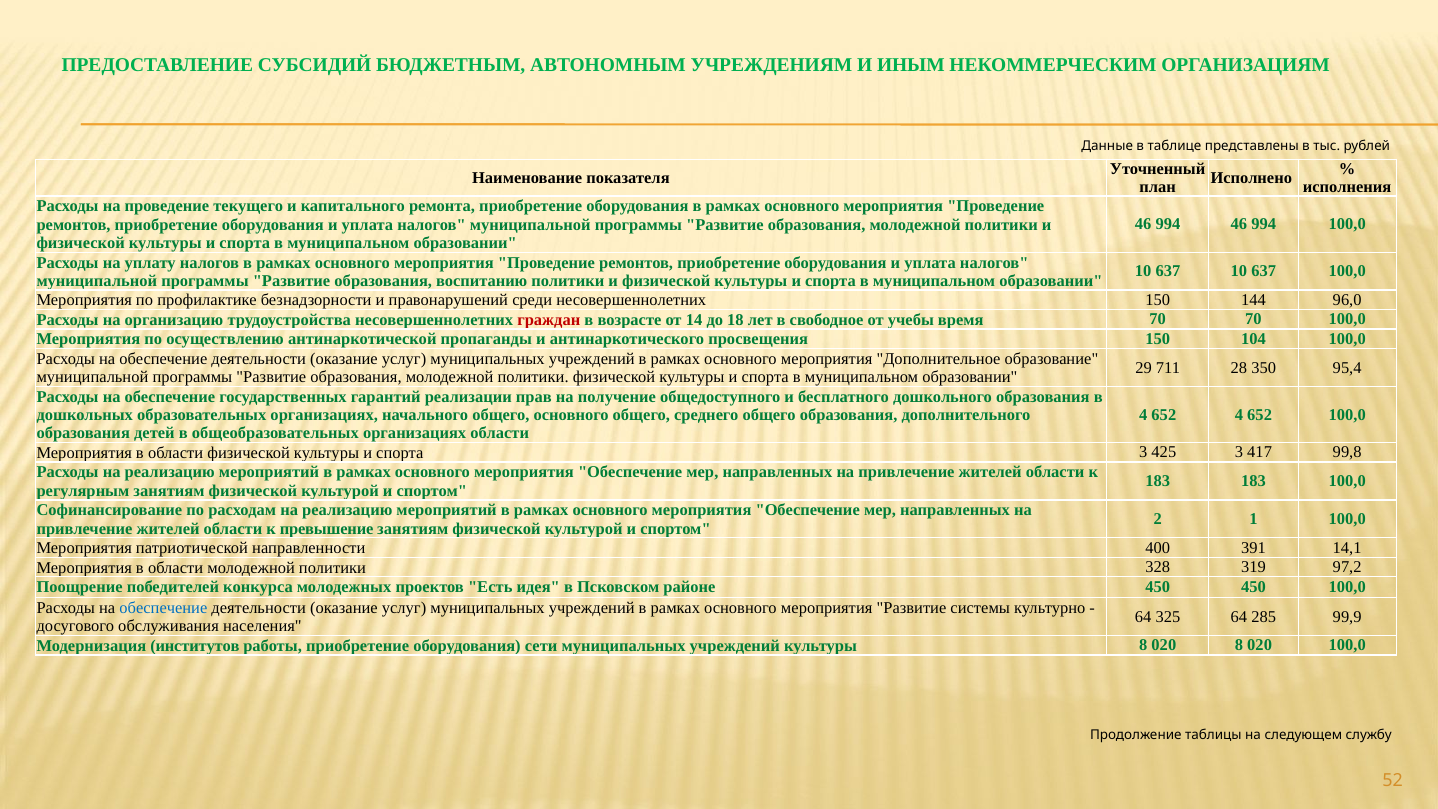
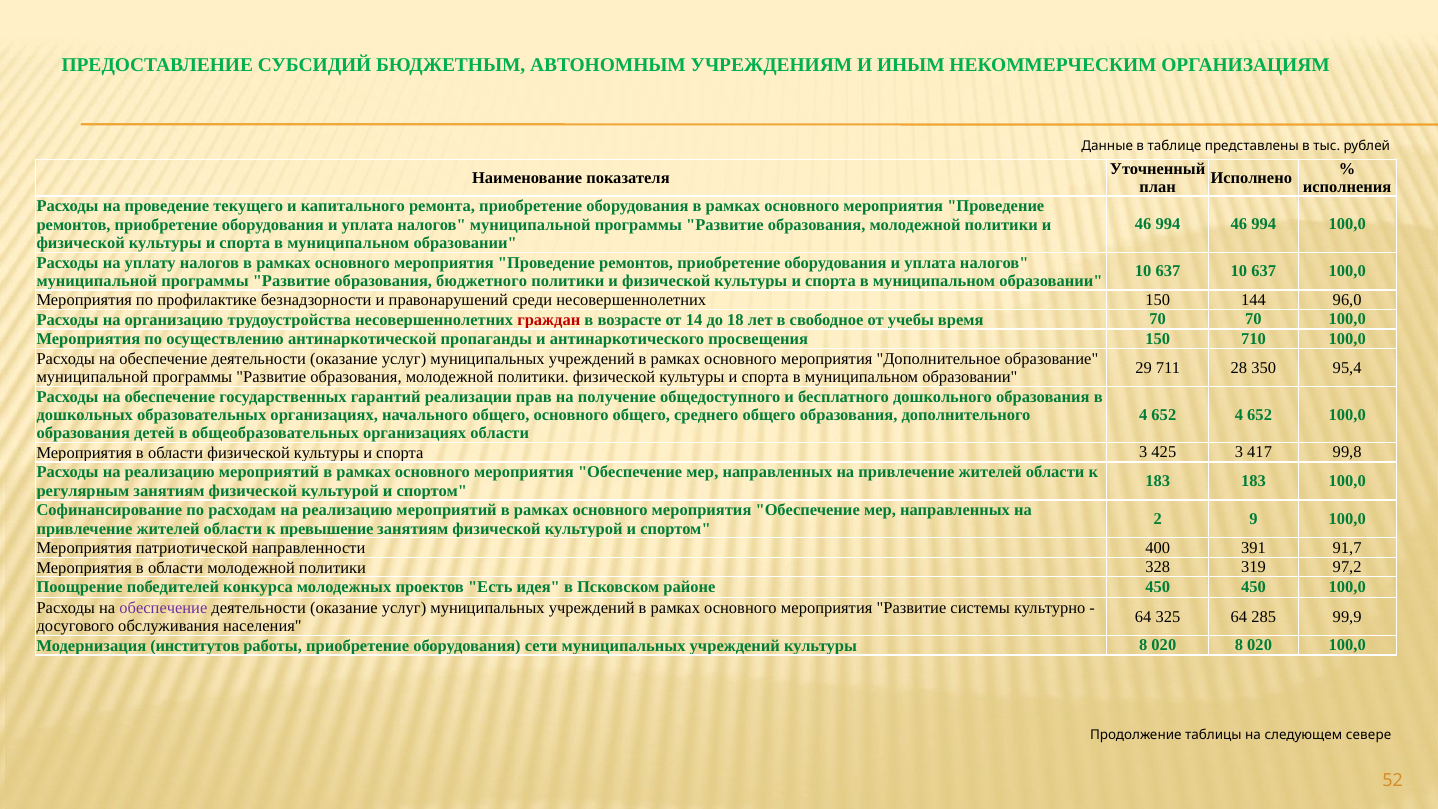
воспитанию: воспитанию -> бюджетного
104: 104 -> 710
1: 1 -> 9
14,1: 14,1 -> 91,7
обеспечение at (163, 608) colour: blue -> purple
службу: службу -> севере
